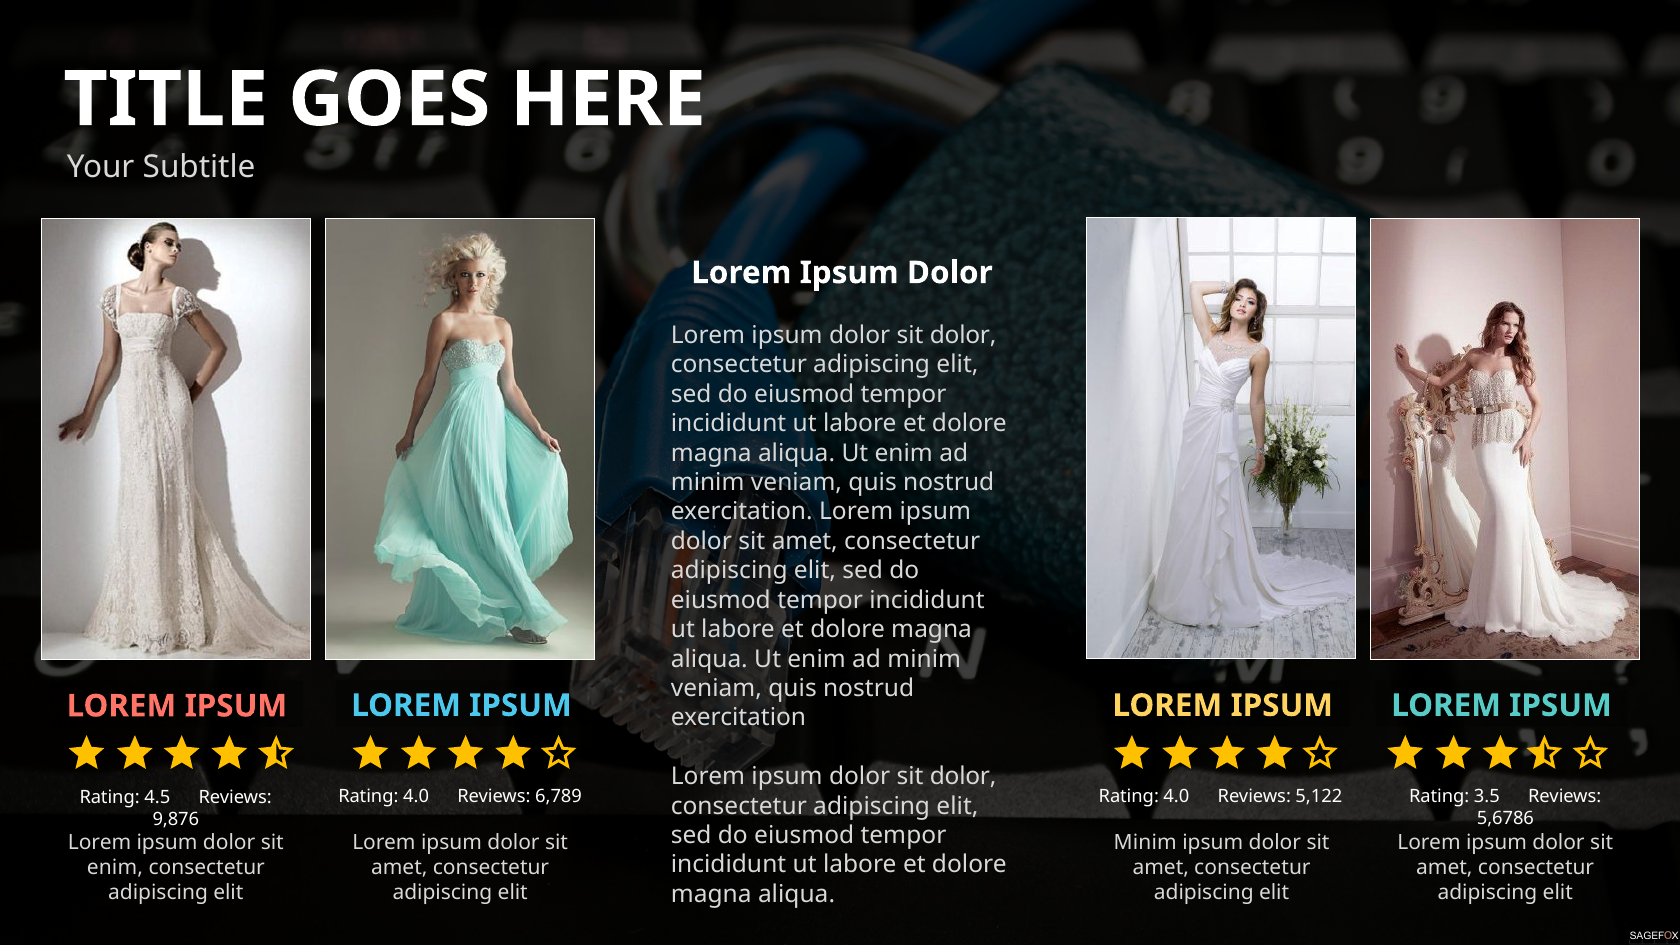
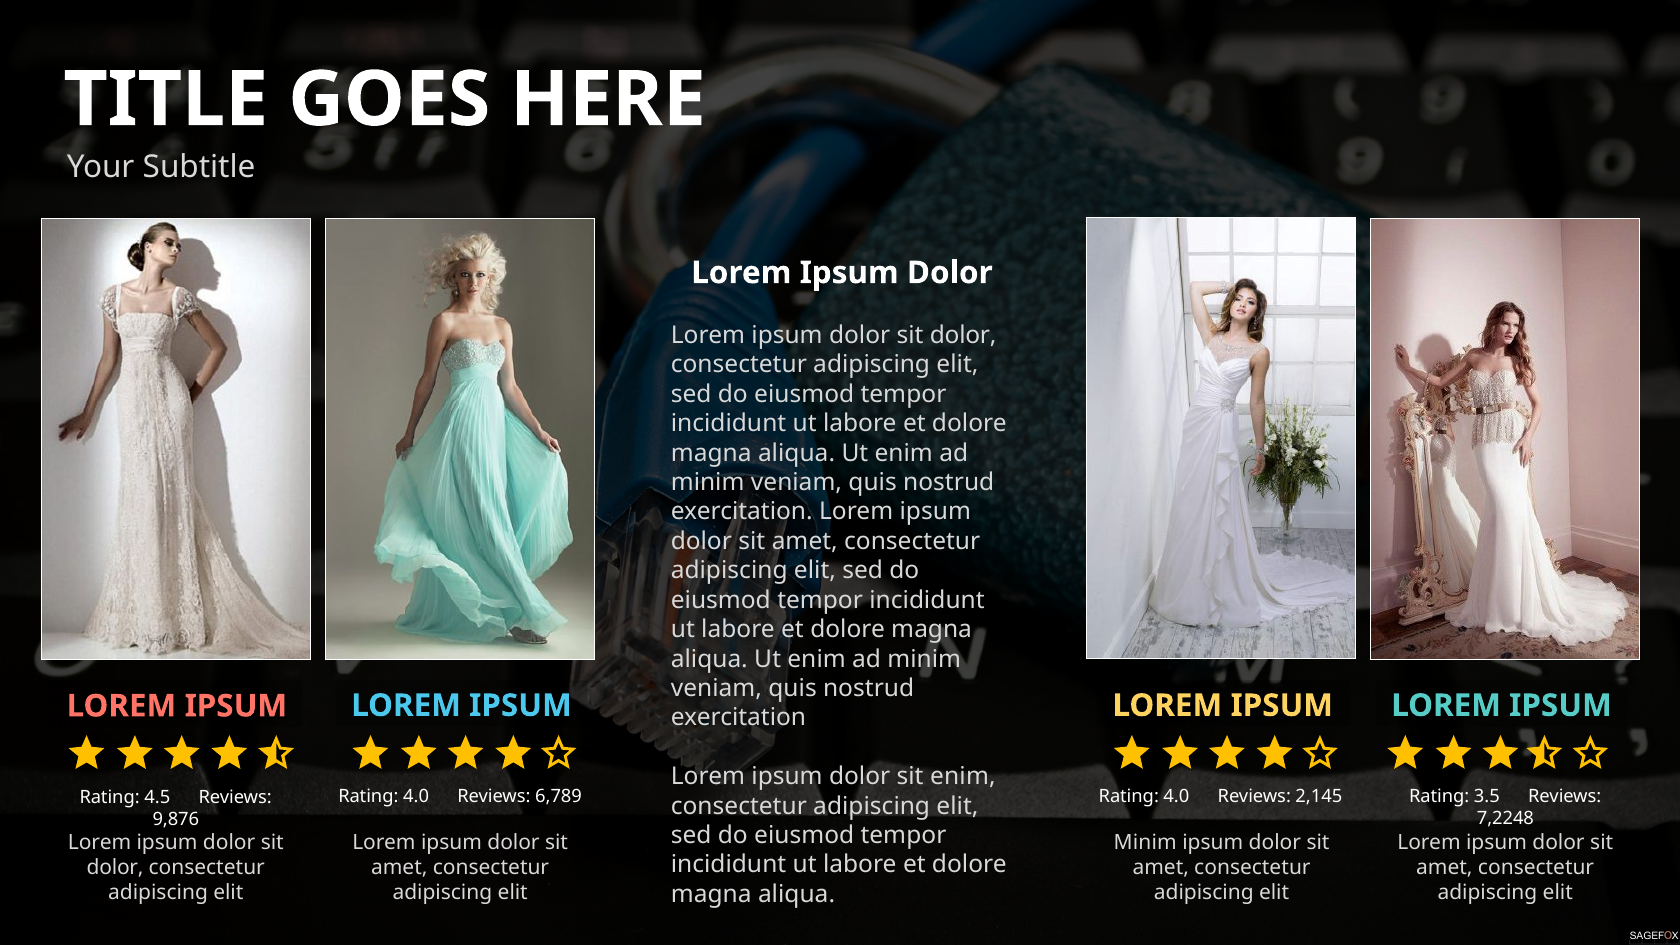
dolor at (963, 777): dolor -> enim
5,122: 5,122 -> 2,145
5,6786: 5,6786 -> 7,2248
enim at (115, 868): enim -> dolor
